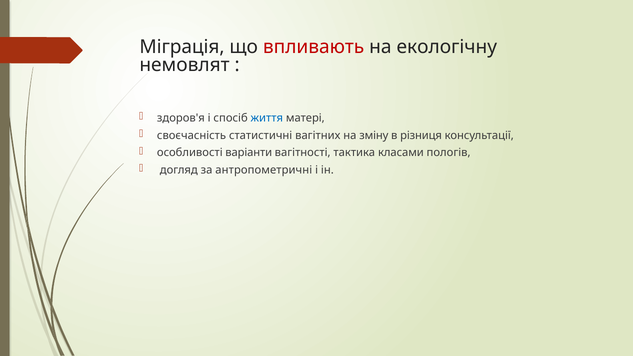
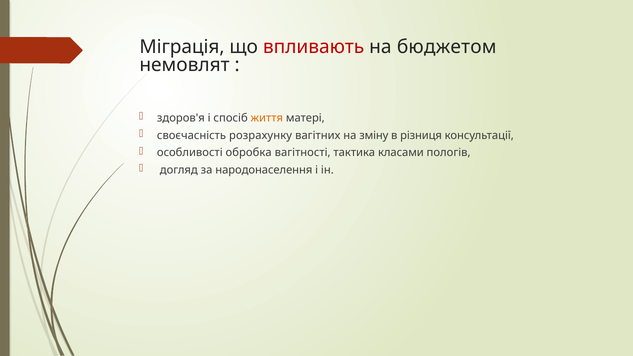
екологічну: екологічну -> бюджетом
життя colour: blue -> orange
статистичні: статистичні -> розрахунку
варіанти: варіанти -> обробка
антропометричні: антропометричні -> народонаселення
